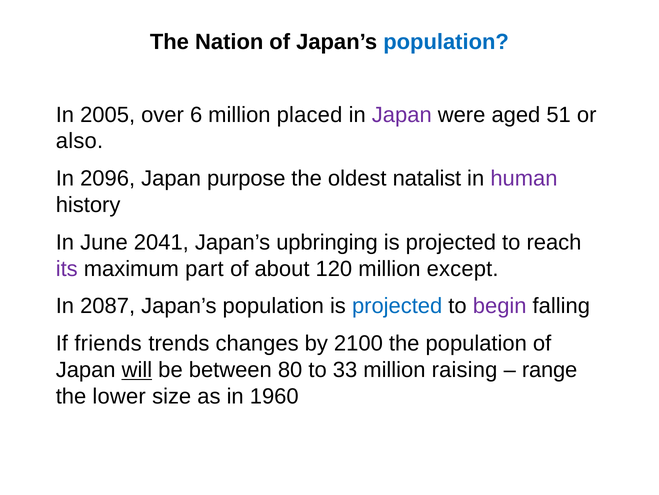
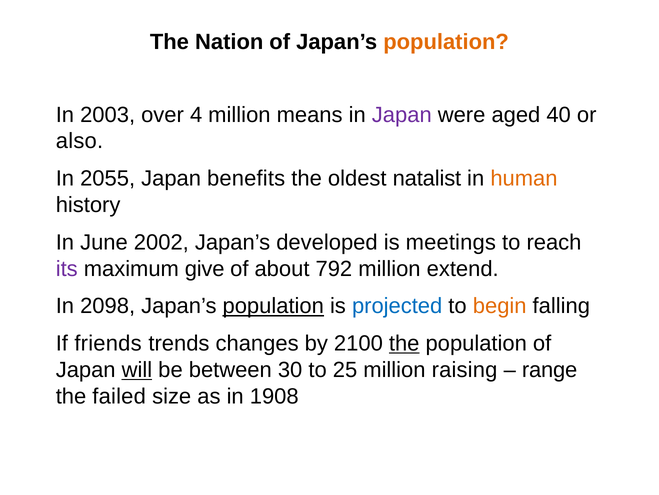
population at (446, 42) colour: blue -> orange
2005: 2005 -> 2003
6: 6 -> 4
placed: placed -> means
51: 51 -> 40
2096: 2096 -> 2055
purpose: purpose -> benefits
human colour: purple -> orange
2041: 2041 -> 2002
upbringing: upbringing -> developed
projected at (451, 242): projected -> meetings
part: part -> give
120: 120 -> 792
except: except -> extend
2087: 2087 -> 2098
population at (273, 306) underline: none -> present
begin colour: purple -> orange
the at (404, 343) underline: none -> present
80: 80 -> 30
33: 33 -> 25
lower: lower -> failed
1960: 1960 -> 1908
